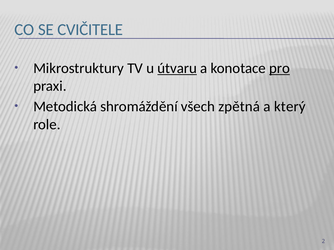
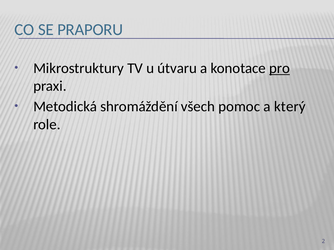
CVIČITELE: CVIČITELE -> PRAPORU
útvaru underline: present -> none
zpětná: zpětná -> pomoc
